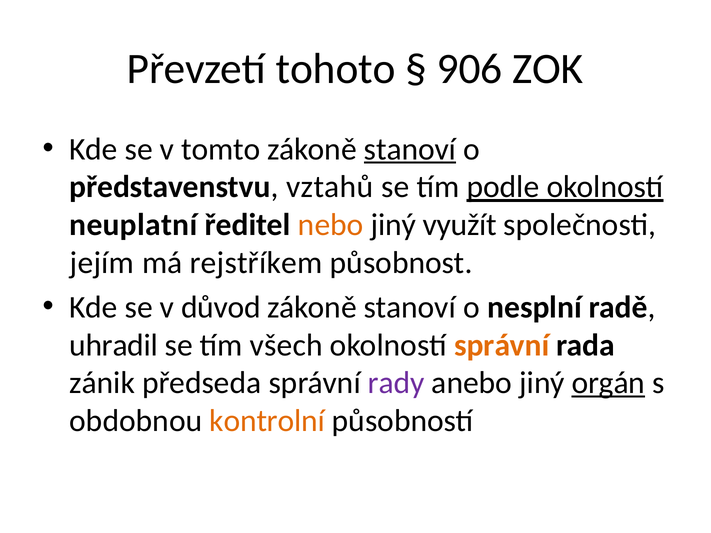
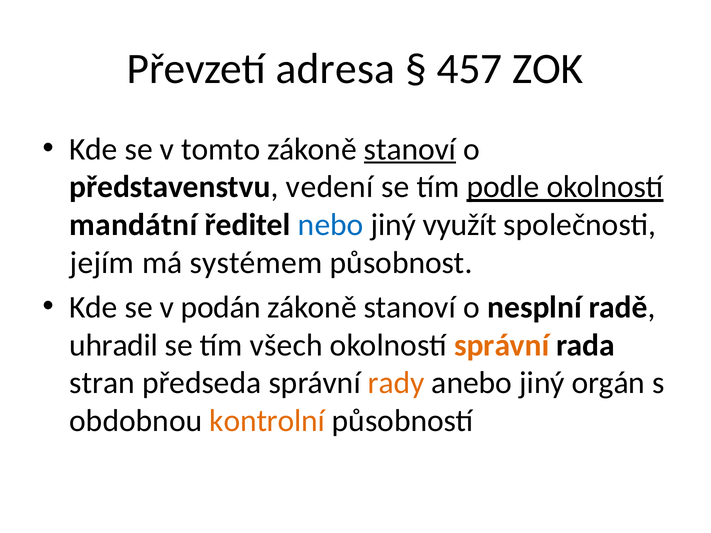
tohoto: tohoto -> adresa
906: 906 -> 457
vztahů: vztahů -> vedení
neuplatní: neuplatní -> mandátní
nebo colour: orange -> blue
rejstříkem: rejstříkem -> systémem
důvod: důvod -> podán
zánik: zánik -> stran
rady colour: purple -> orange
orgán underline: present -> none
